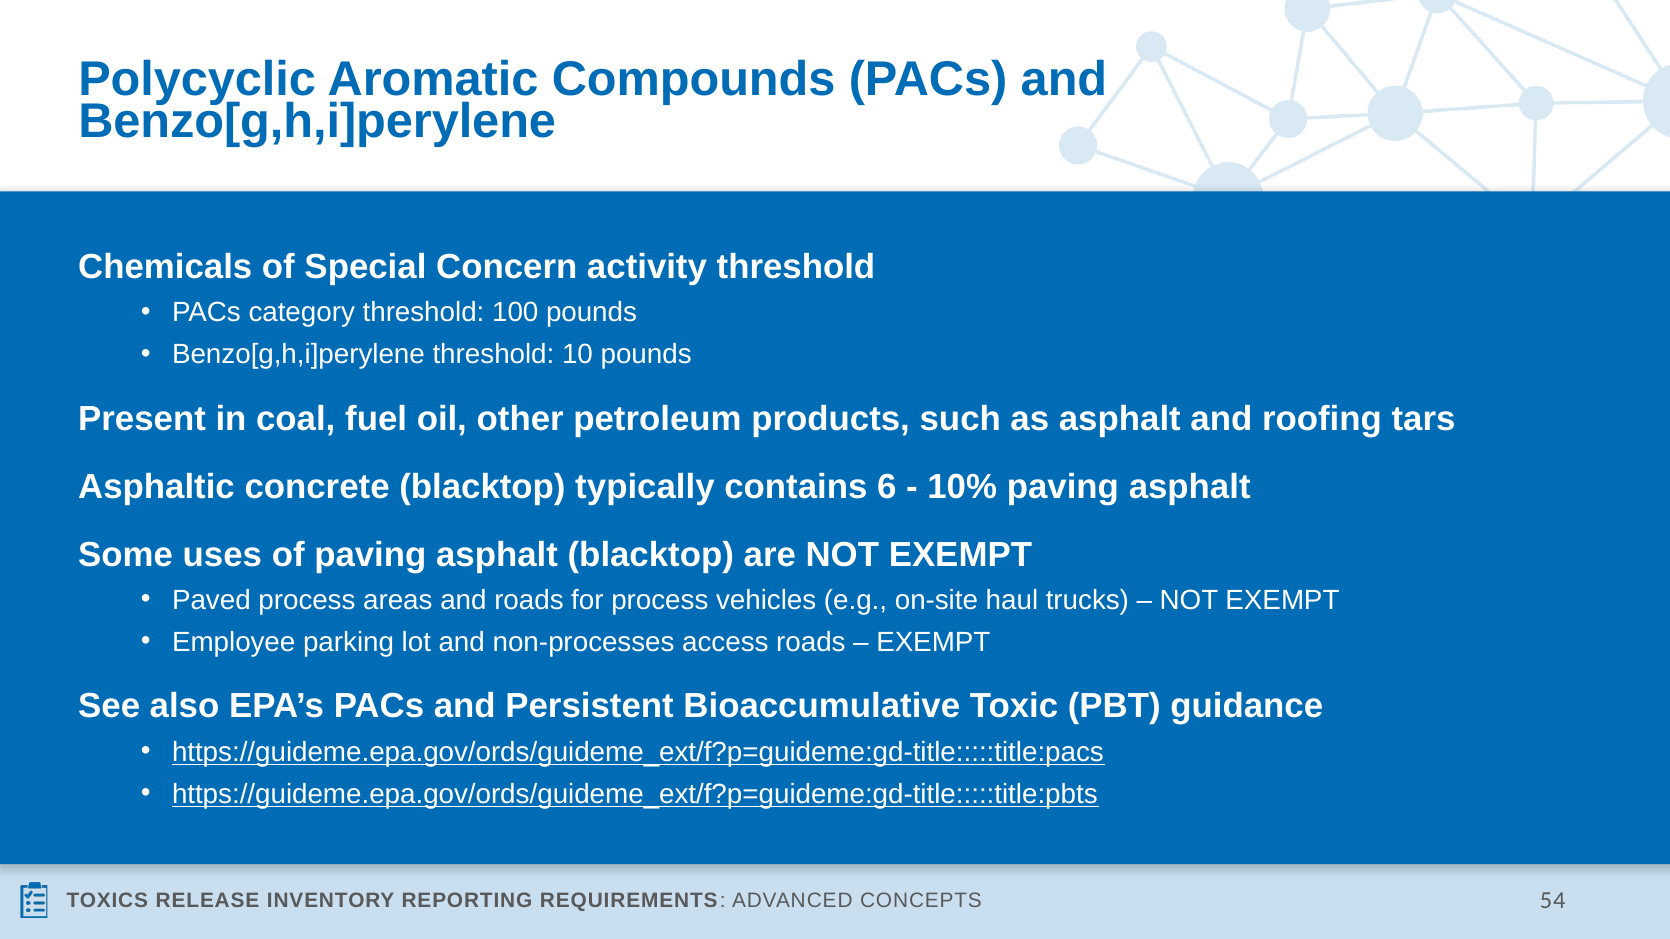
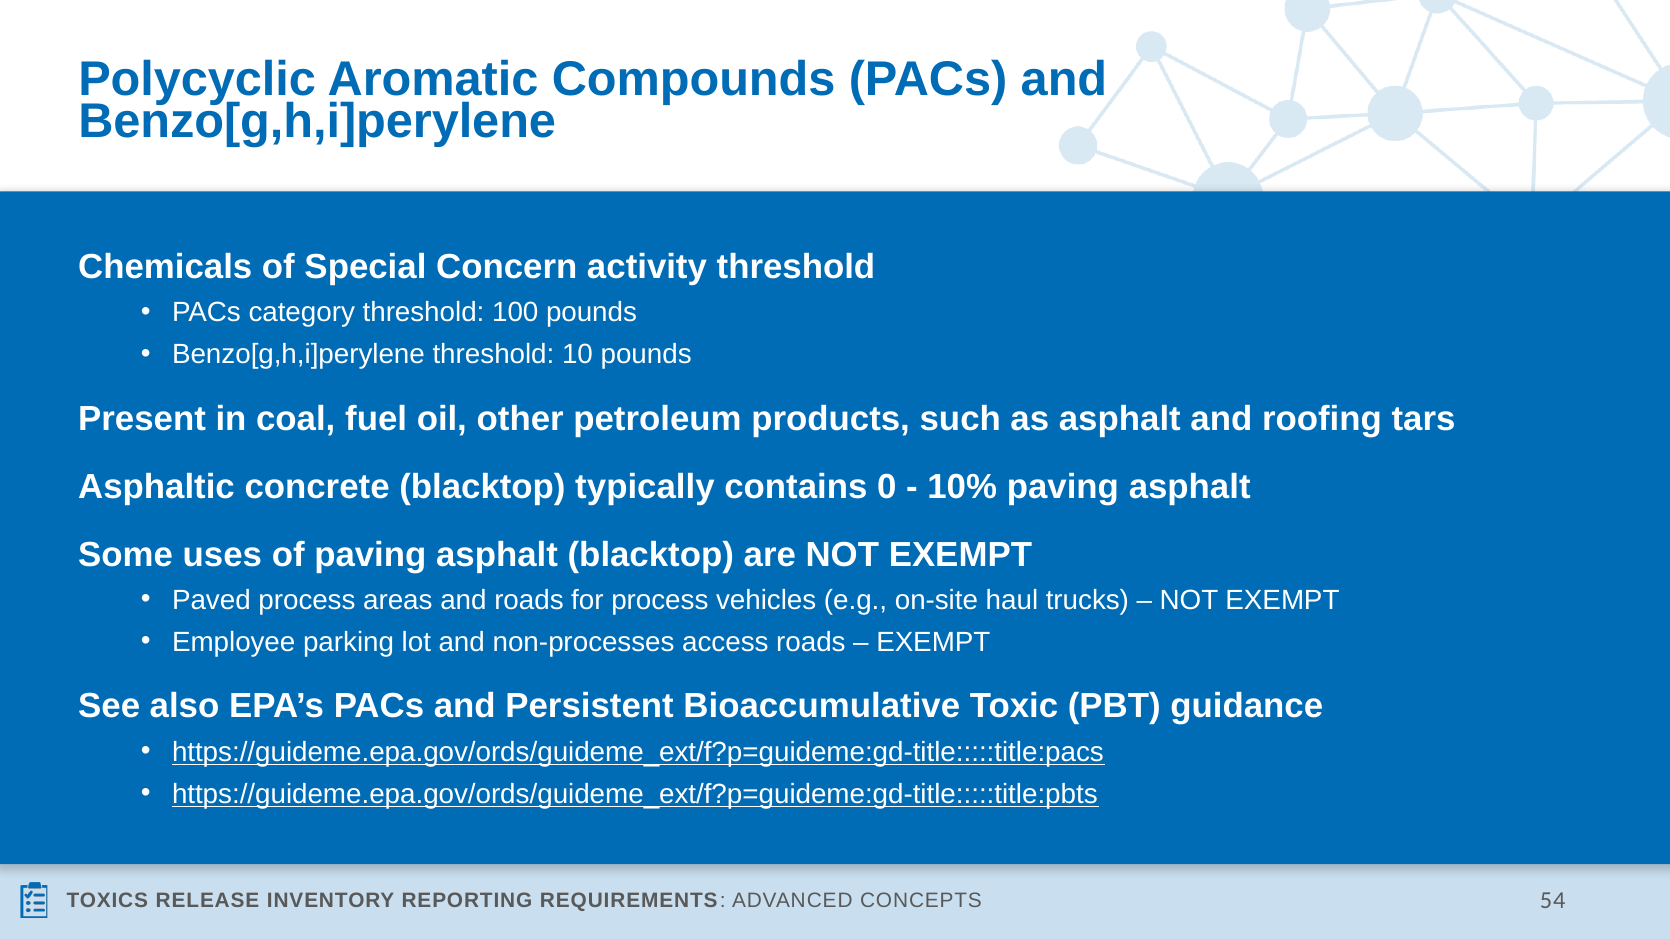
6: 6 -> 0
